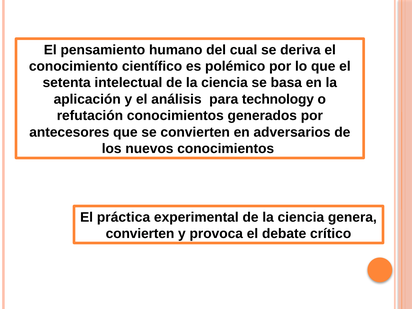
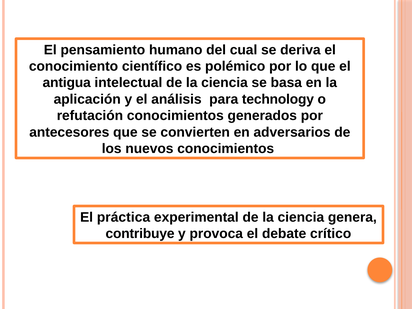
setenta: setenta -> antigua
convierten at (140, 234): convierten -> contribuye
